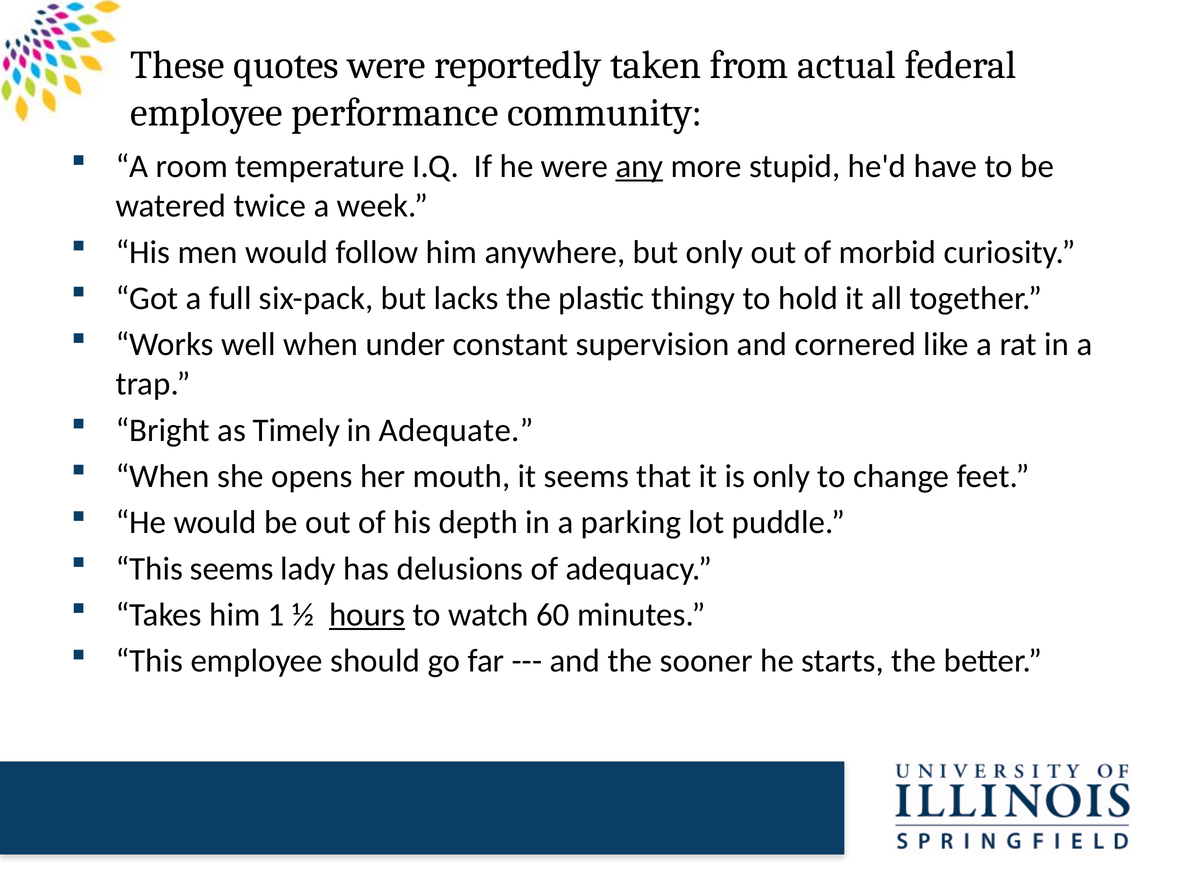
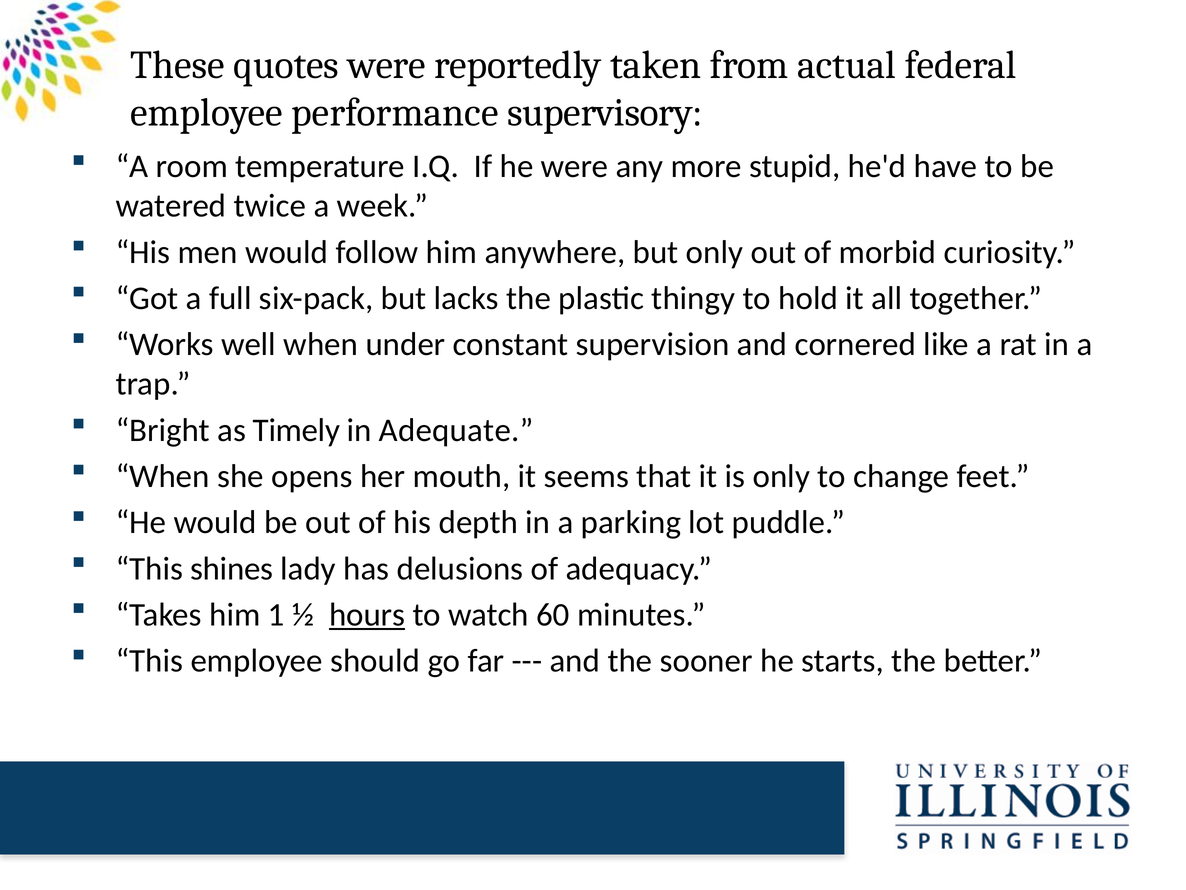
community: community -> supervisory
any underline: present -> none
This seems: seems -> shines
